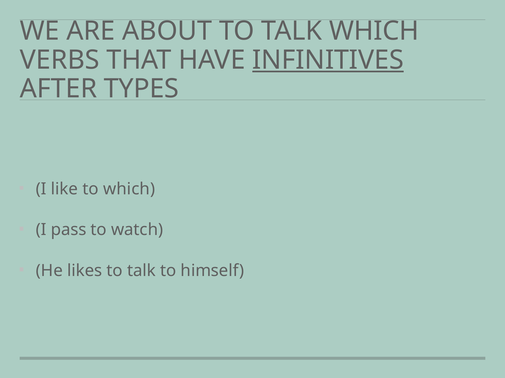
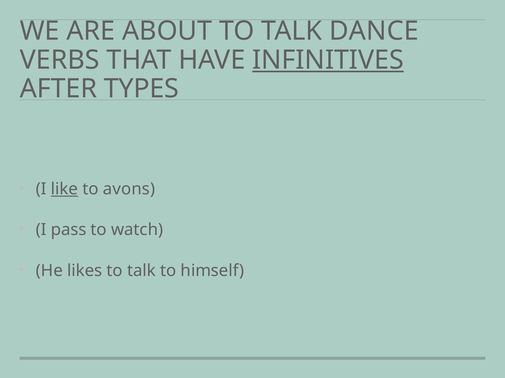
TALK WHICH: WHICH -> DANCE
like underline: none -> present
to which: which -> avons
